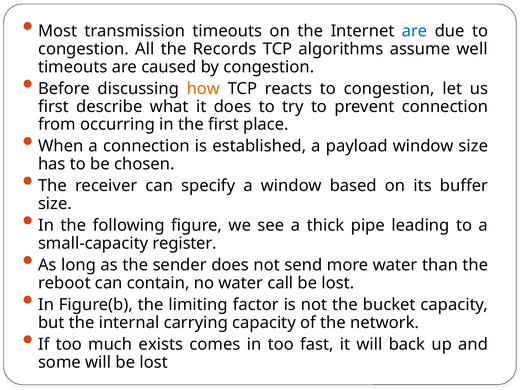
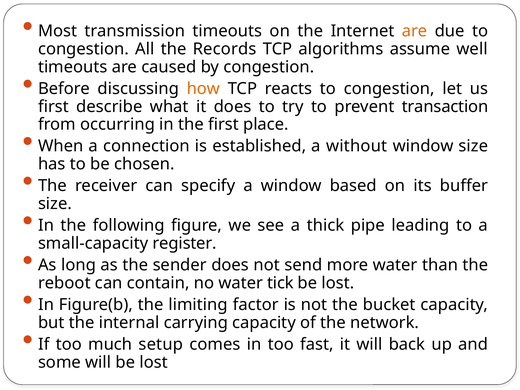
are at (415, 31) colour: blue -> orange
prevent connection: connection -> transaction
payload: payload -> without
call: call -> tick
exists: exists -> setup
